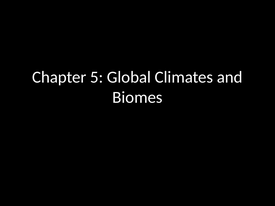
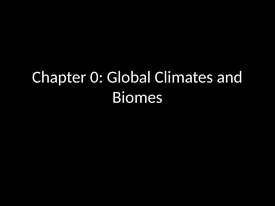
5: 5 -> 0
